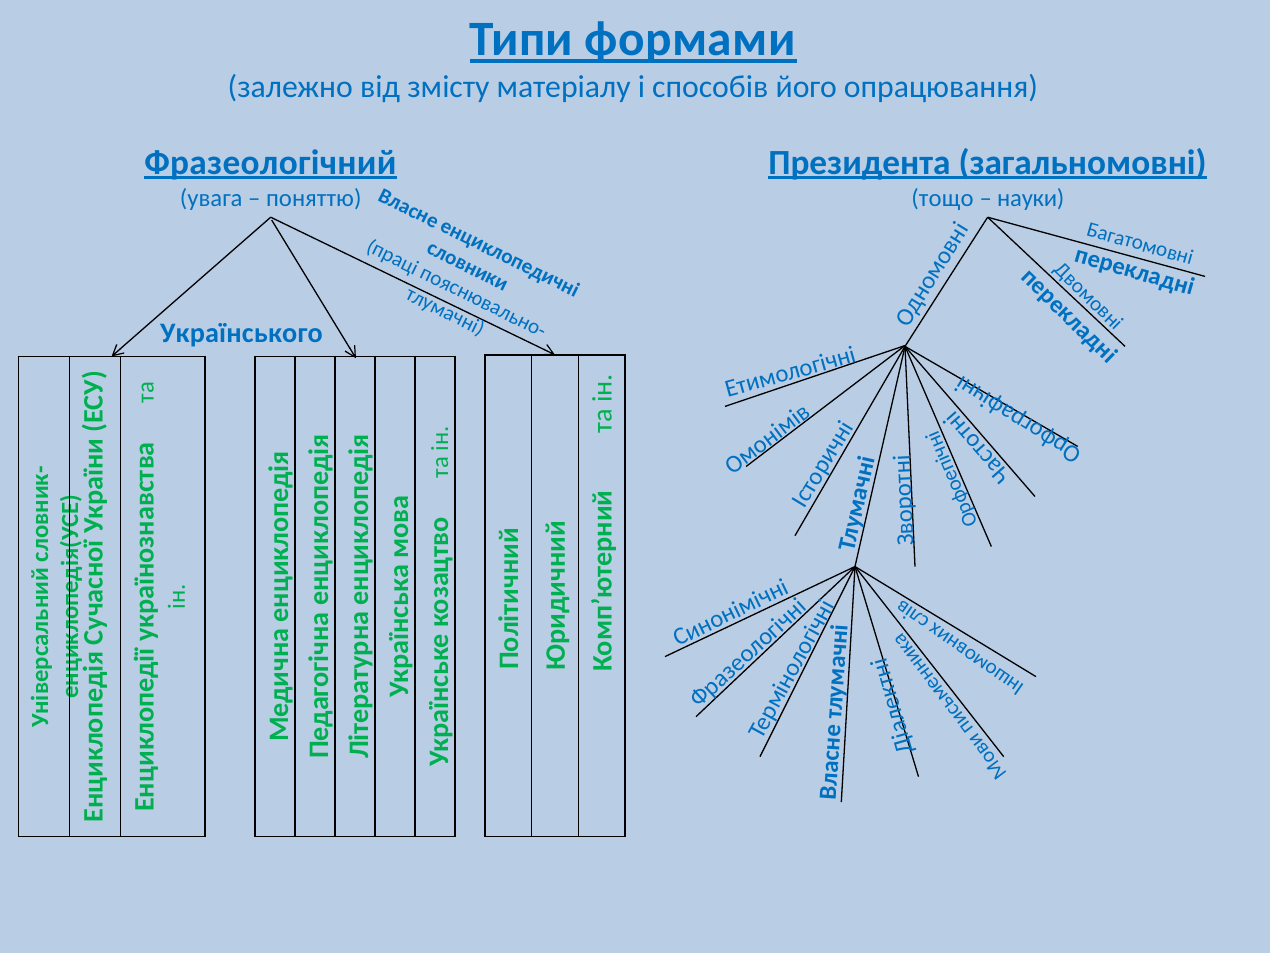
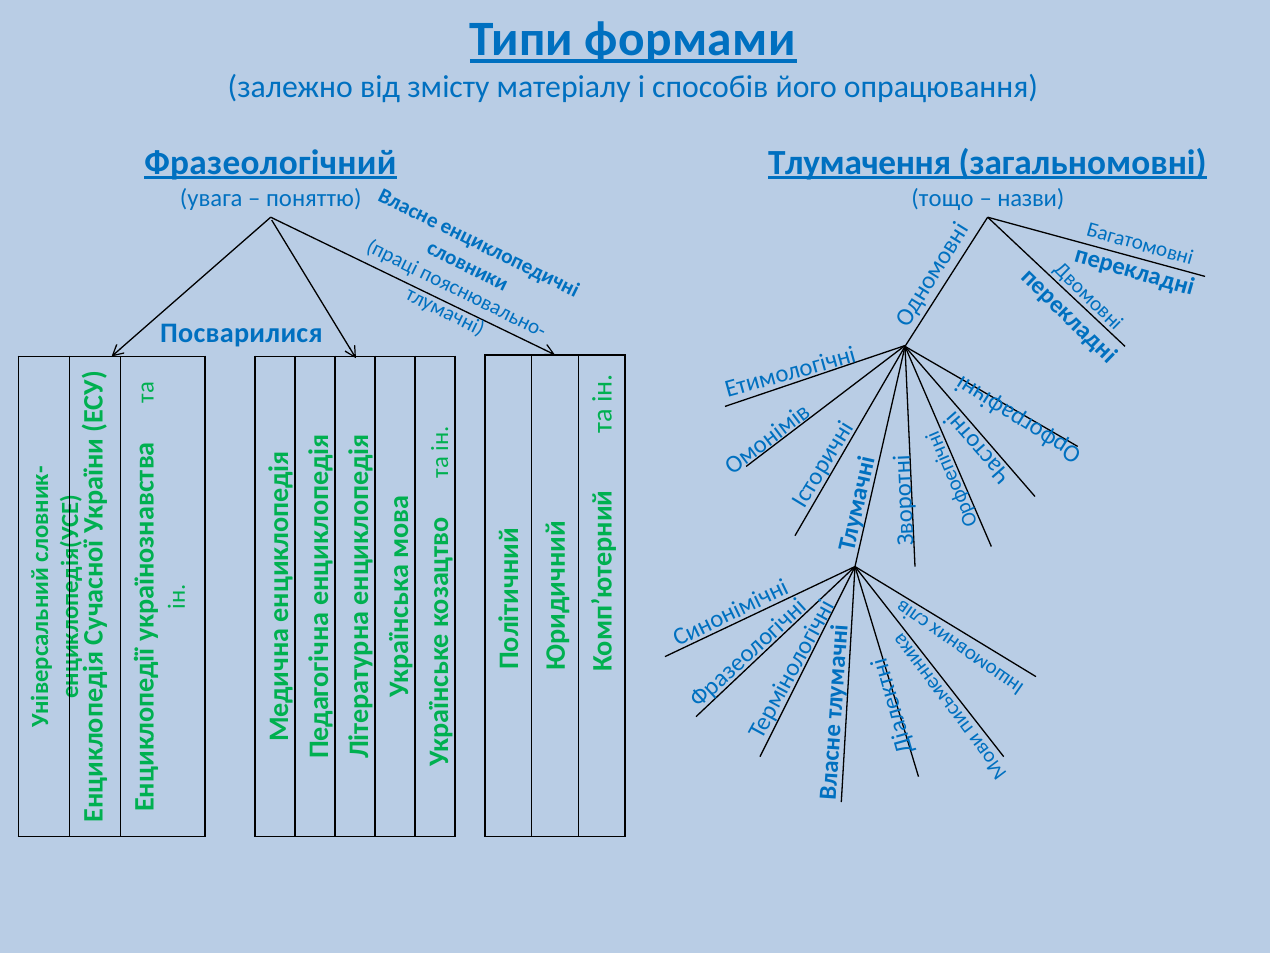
Президента: Президента -> Тлумачення
науки: науки -> назви
Українського: Українського -> Посварилися
